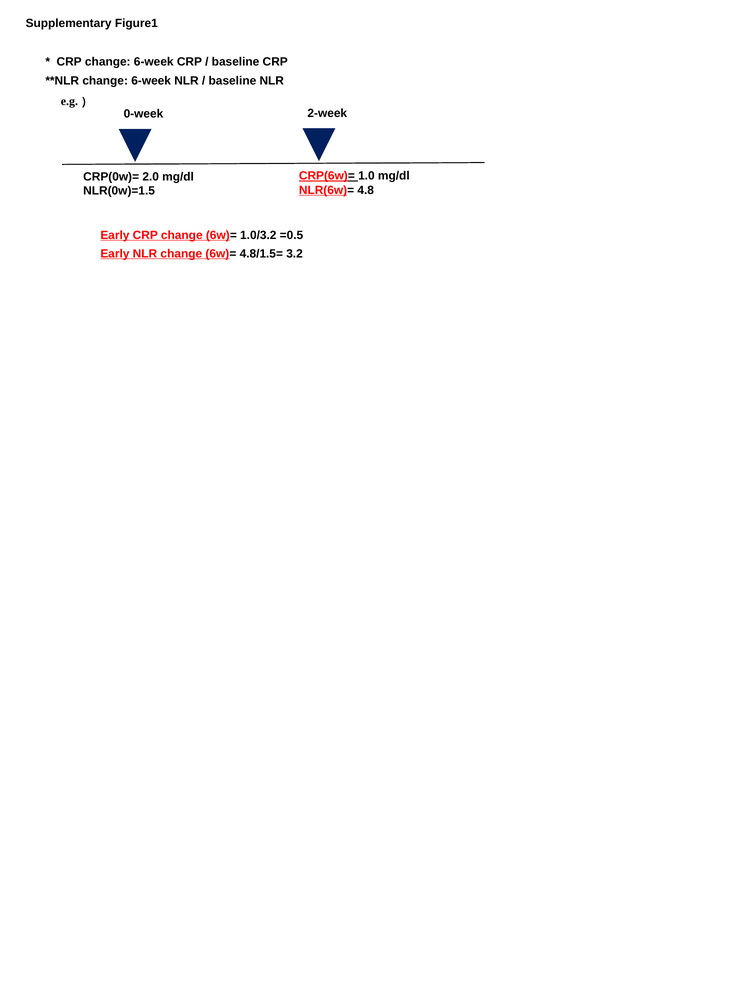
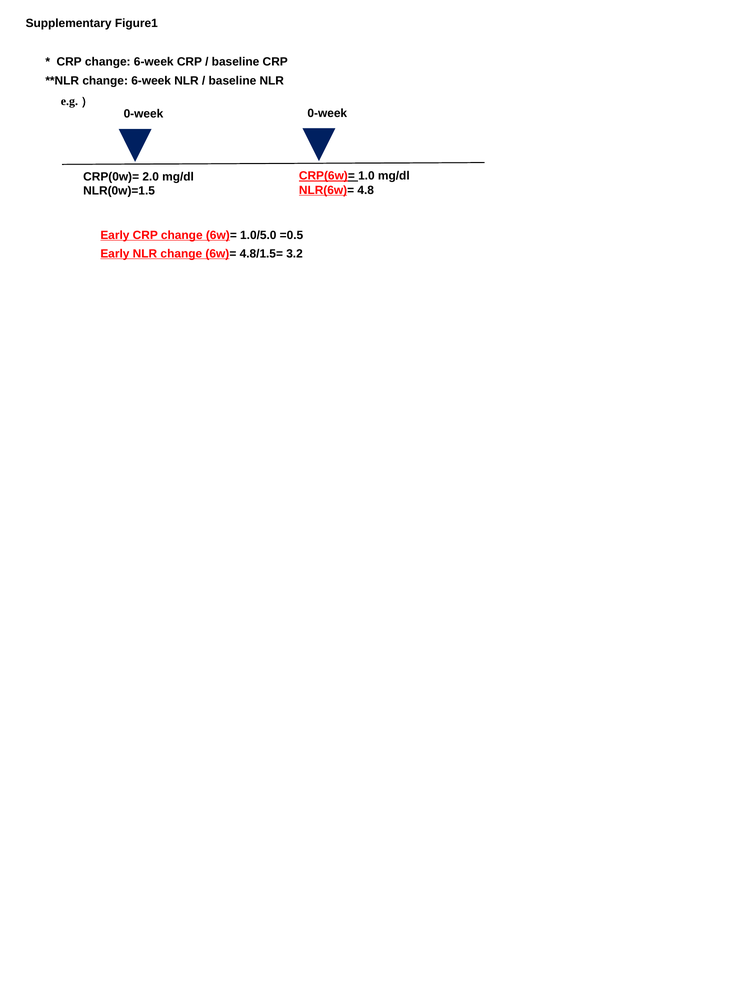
0-week 2-week: 2-week -> 0-week
1.0/3.2: 1.0/3.2 -> 1.0/5.0
